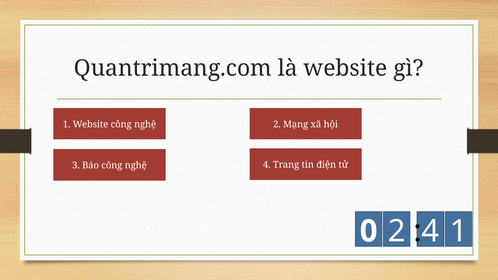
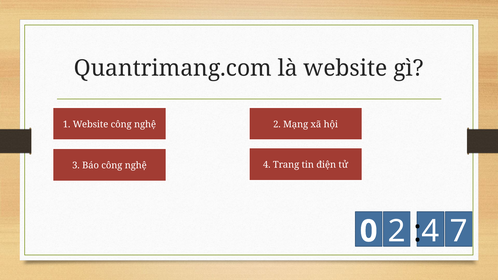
2 1: 1 -> 7
